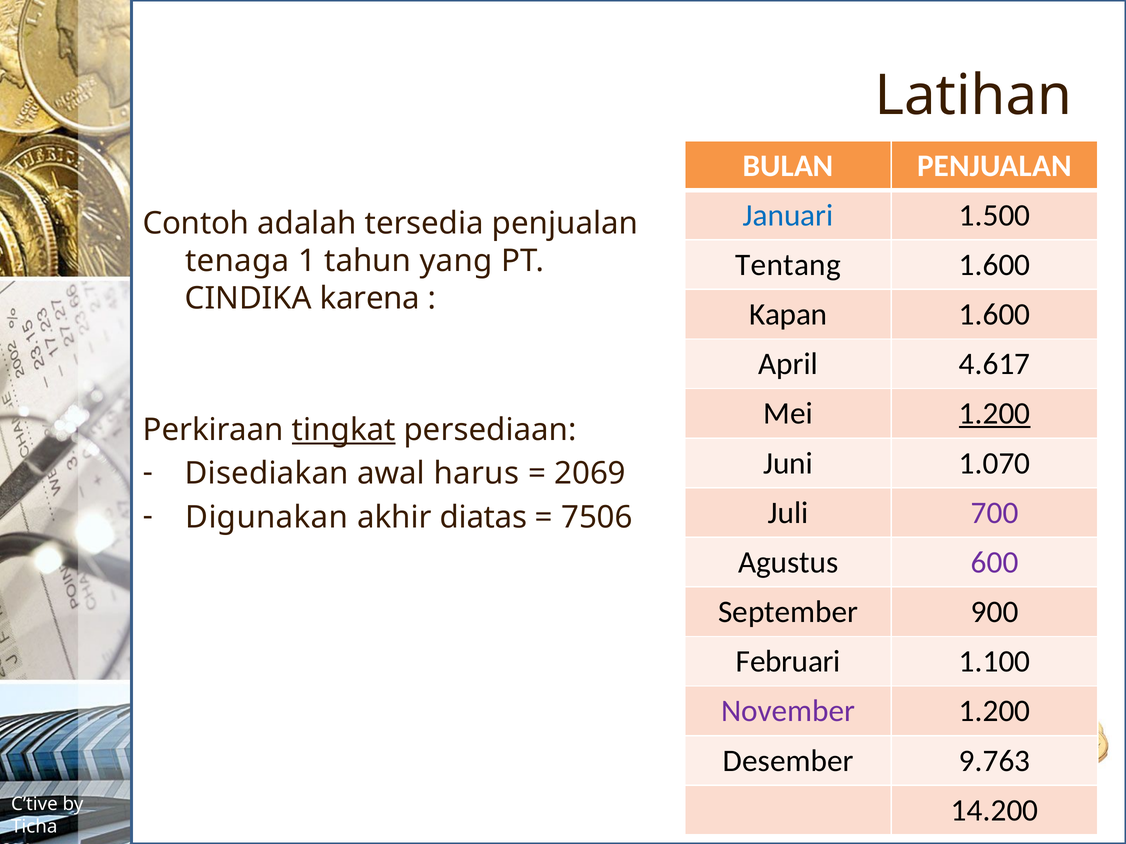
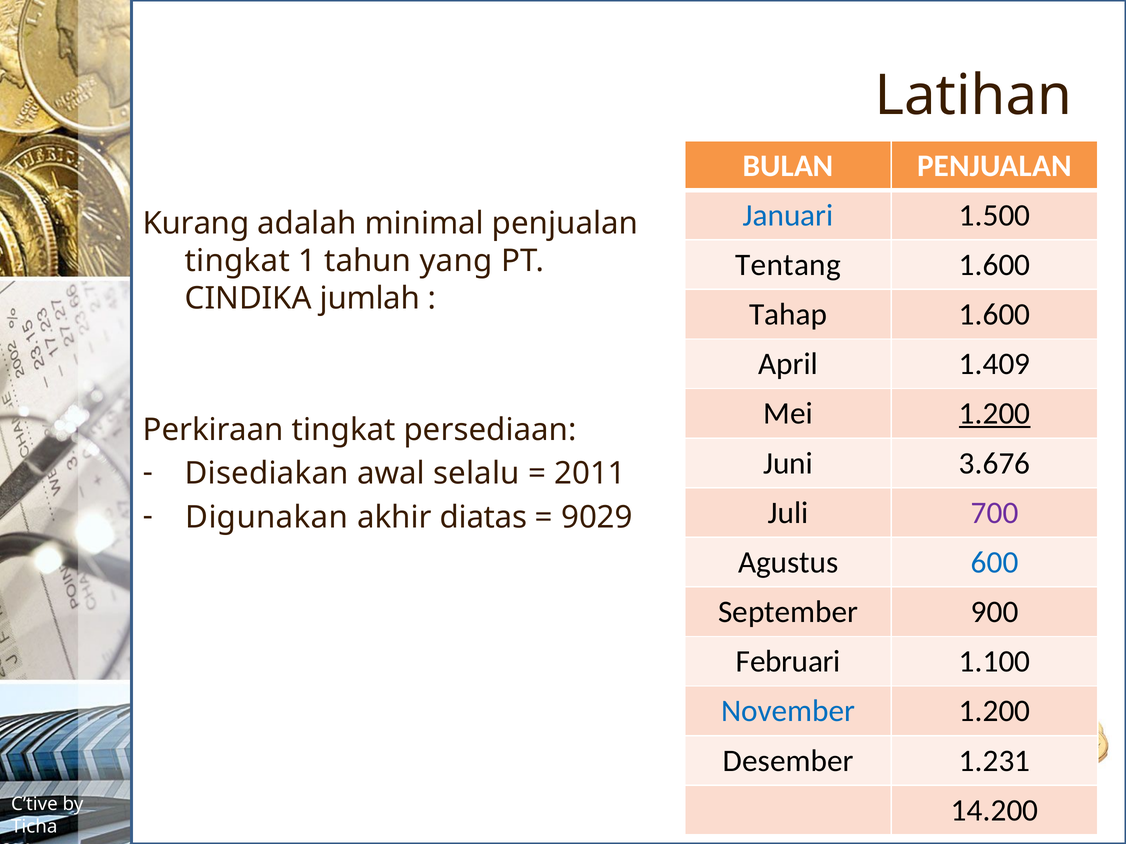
Contoh: Contoh -> Kurang
tersedia: tersedia -> minimal
tenaga at (237, 261): tenaga -> tingkat
karena: karena -> jumlah
Kapan: Kapan -> Tahap
4.617: 4.617 -> 1.409
tingkat at (344, 430) underline: present -> none
1.070: 1.070 -> 3.676
harus: harus -> selalu
2069: 2069 -> 2011
7506: 7506 -> 9029
600 colour: purple -> blue
November colour: purple -> blue
9.763: 9.763 -> 1.231
